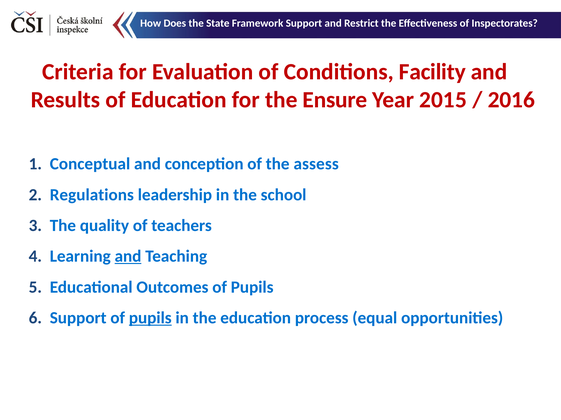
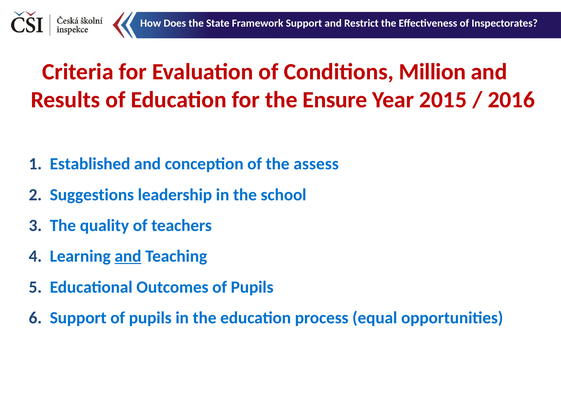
Facility: Facility -> Million
Conceptual: Conceptual -> Established
Regulations: Regulations -> Suggestions
pupils at (150, 318) underline: present -> none
